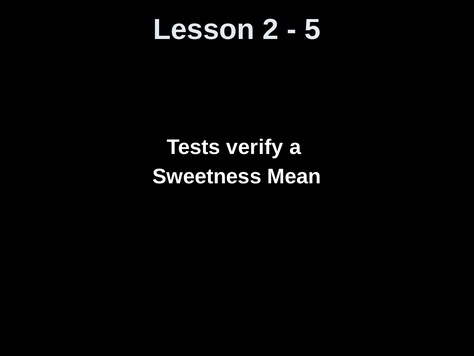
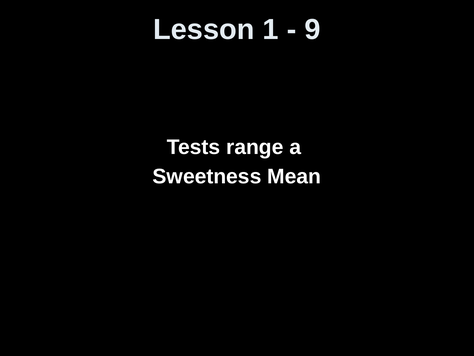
2: 2 -> 1
5: 5 -> 9
verify: verify -> range
